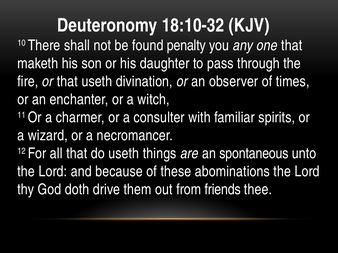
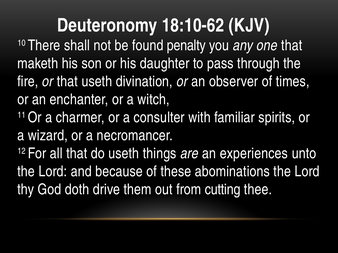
18:10-32: 18:10-32 -> 18:10-62
spontaneous: spontaneous -> experiences
friends: friends -> cutting
